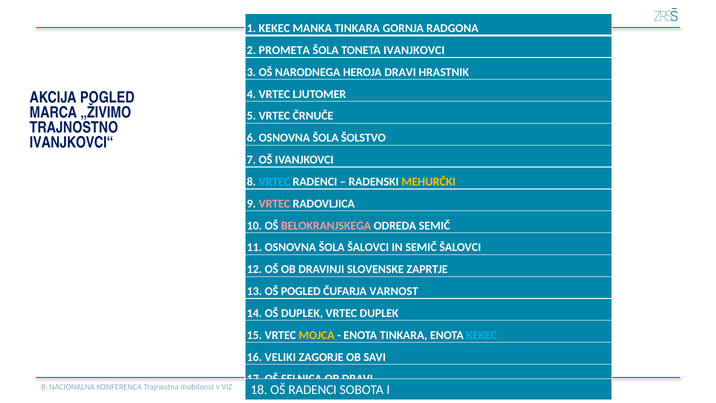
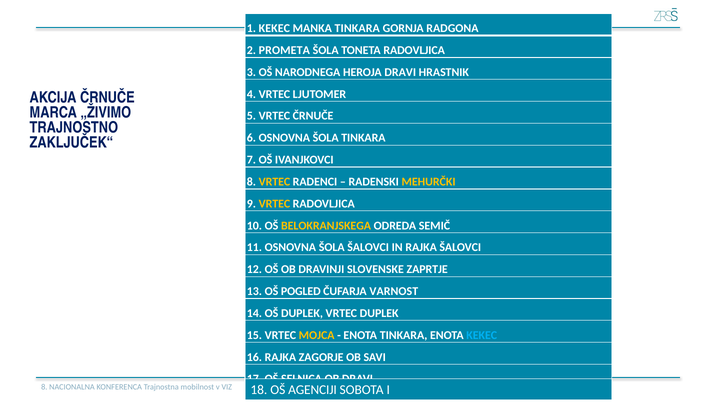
TONETA IVANJKOVCI: IVANJKOVCI -> RADOVLJICA
AKCIJA POGLED: POGLED -> ČRNUČE
ŠOLA ŠOLSTVO: ŠOLSTVO -> TINKARA
IVANJKOVCI“: IVANJKOVCI“ -> ZAKLJUČEK“
VRTEC at (274, 182) colour: light blue -> yellow
VRTEC at (274, 204) colour: pink -> yellow
BELOKRANJSKEGA colour: pink -> yellow
IN SEMIČ: SEMIČ -> RAJKA
16 VELIKI: VELIKI -> RAJKA
OŠ RADENCI: RADENCI -> AGENCIJI
